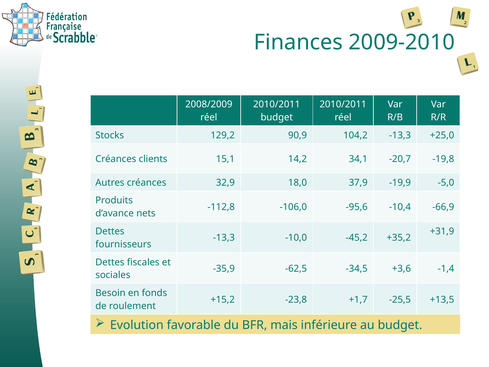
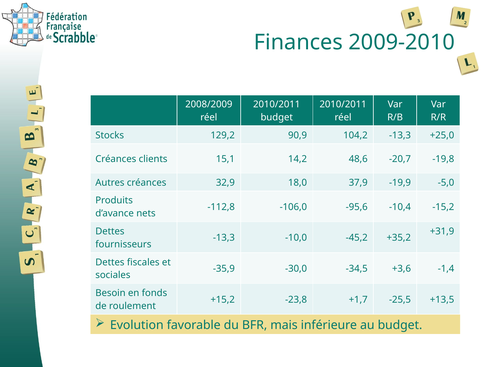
34,1: 34,1 -> 48,6
-66,9: -66,9 -> -15,2
-62,5: -62,5 -> -30,0
